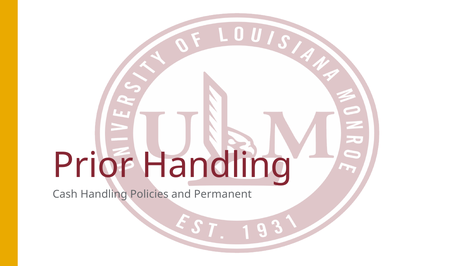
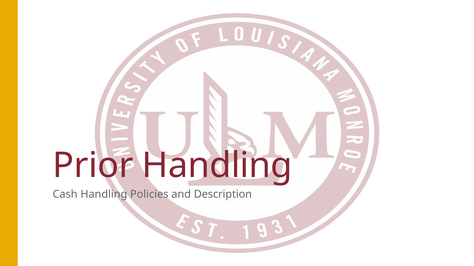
Permanent: Permanent -> Description
